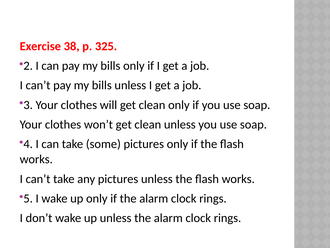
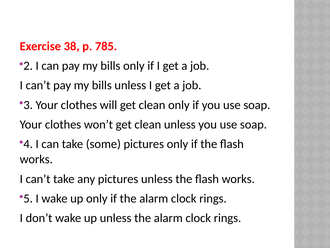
325: 325 -> 785
